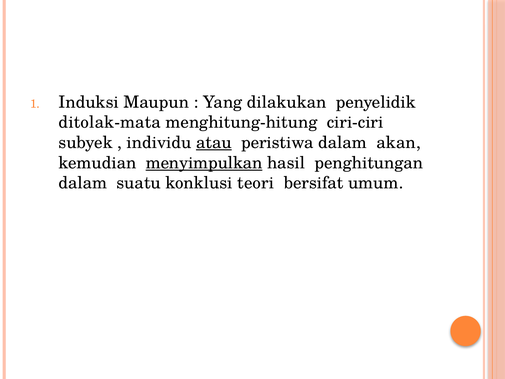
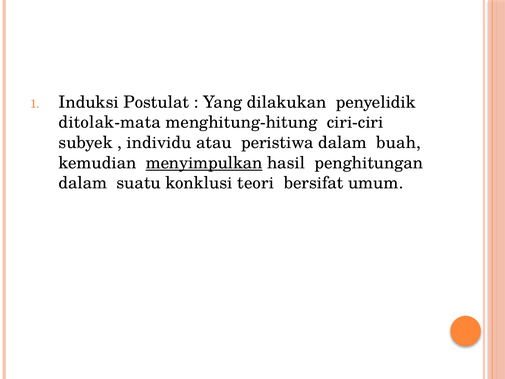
Maupun: Maupun -> Postulat
atau underline: present -> none
akan: akan -> buah
